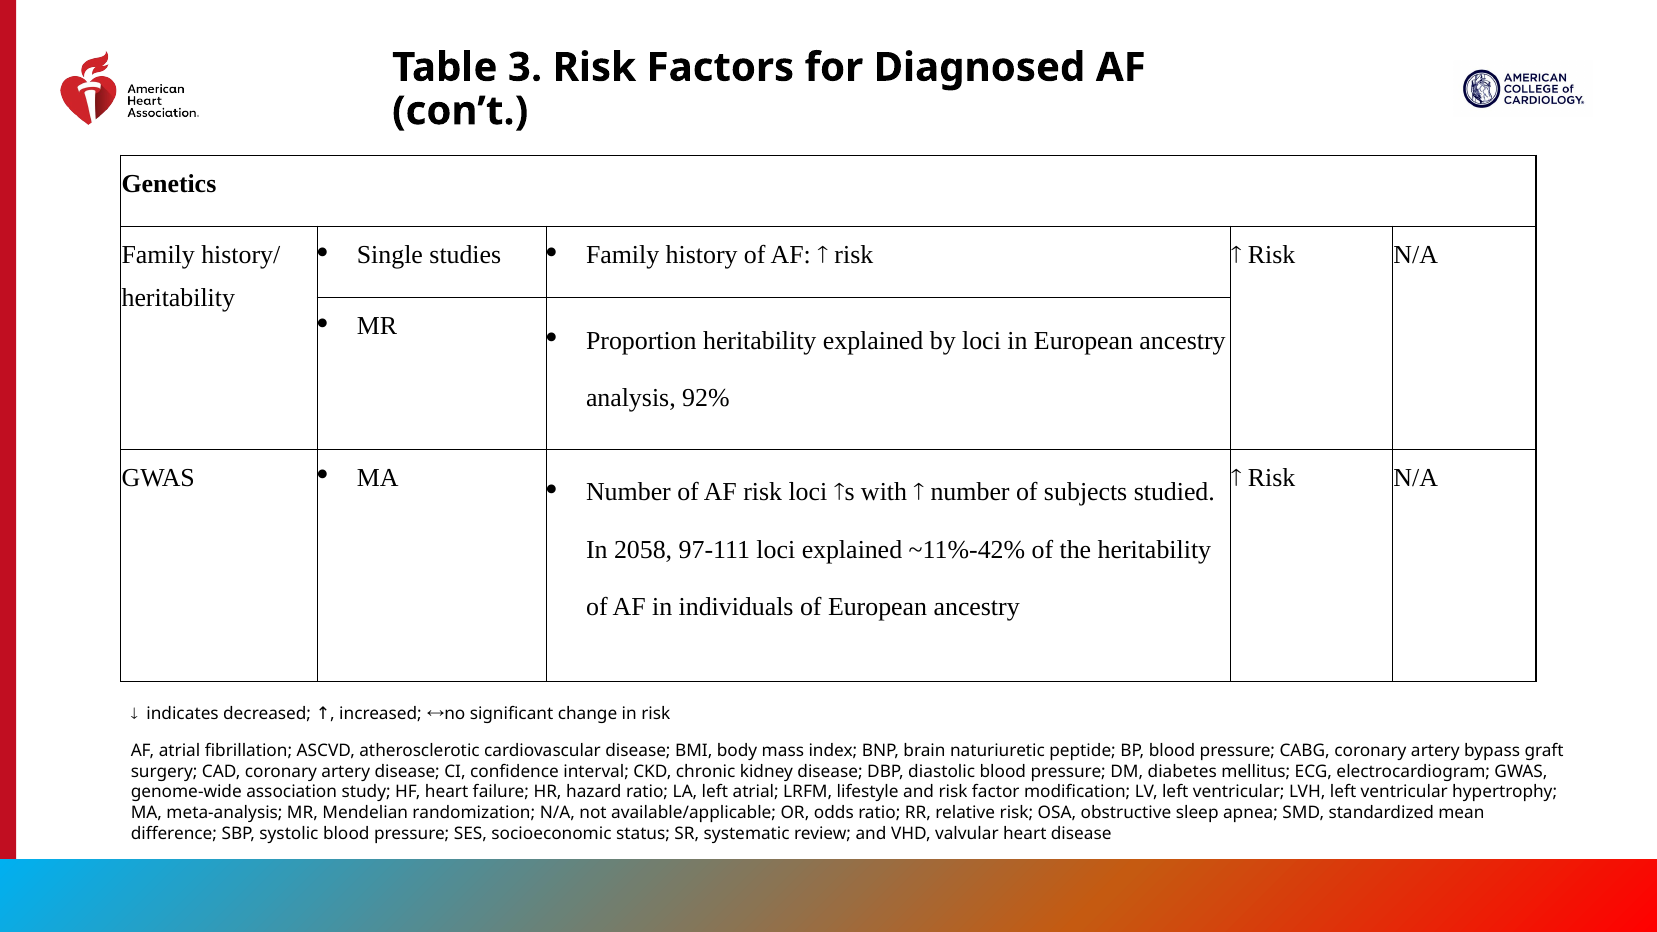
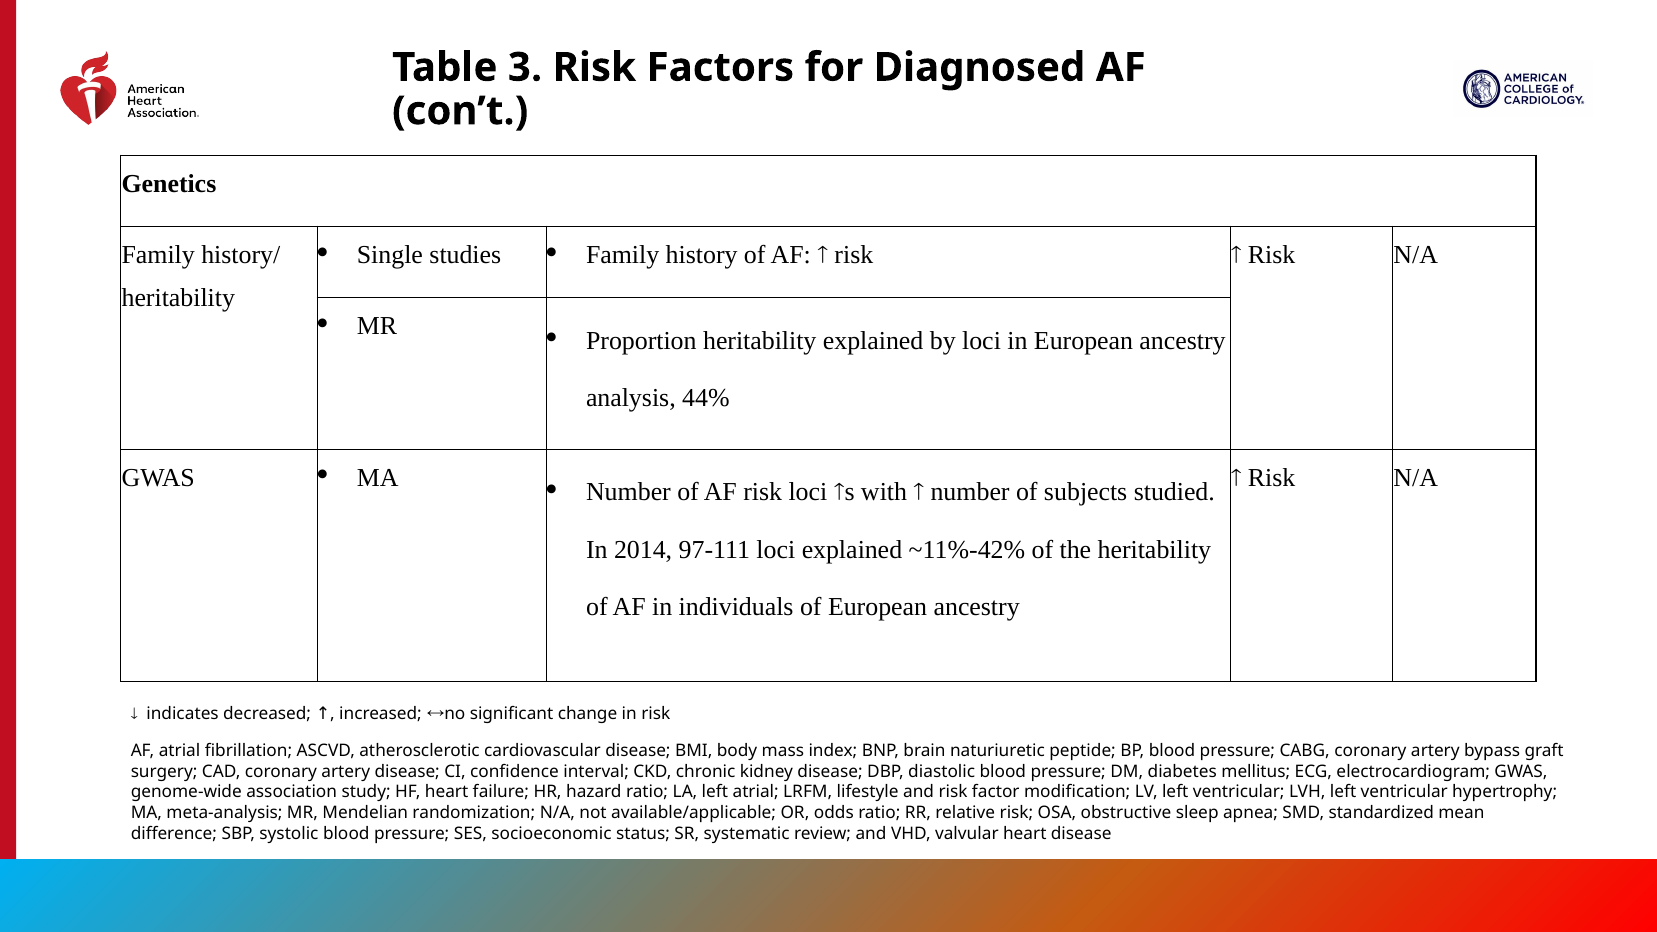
92%: 92% -> 44%
2058: 2058 -> 2014
